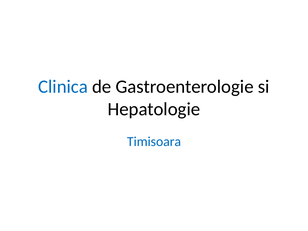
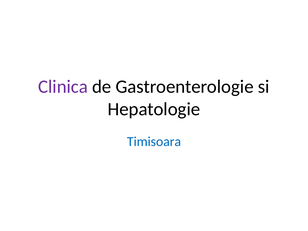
Clinica colour: blue -> purple
